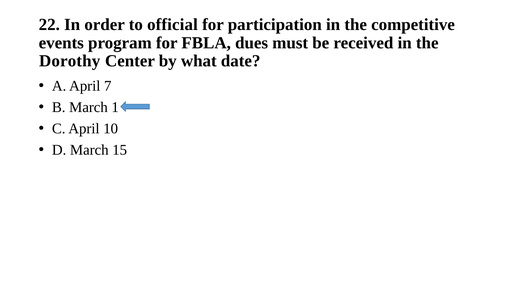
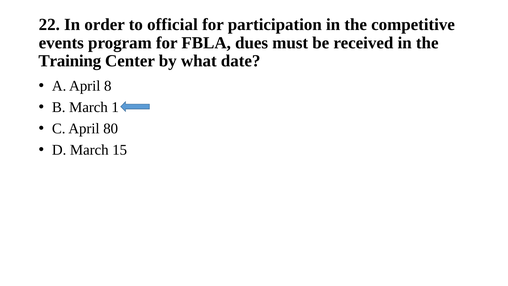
Dorothy: Dorothy -> Training
7: 7 -> 8
10: 10 -> 80
